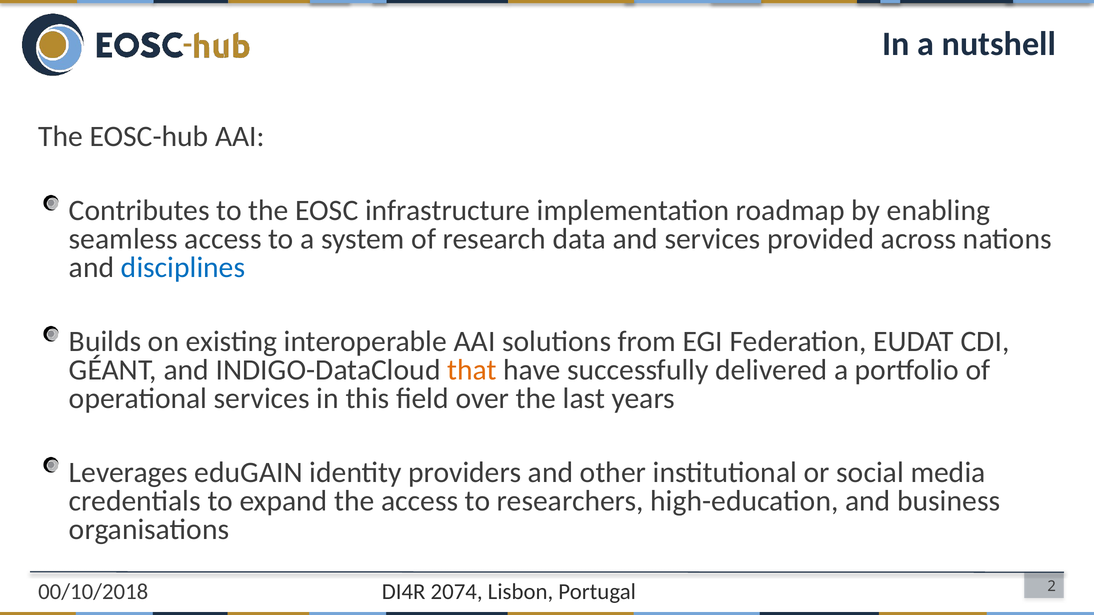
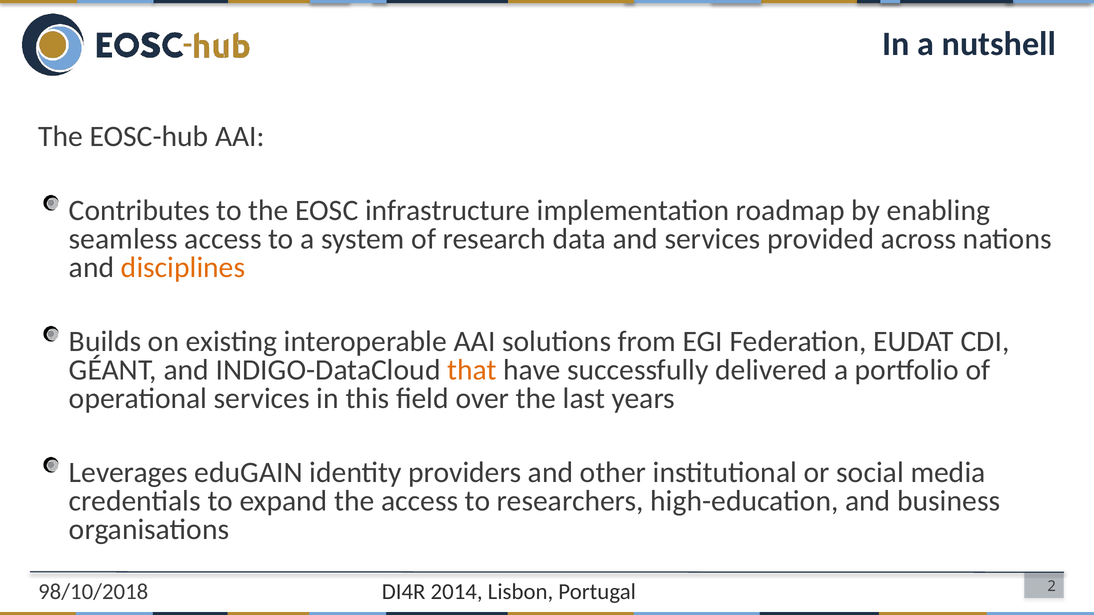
disciplines colour: blue -> orange
00/10/2018: 00/10/2018 -> 98/10/2018
2074: 2074 -> 2014
